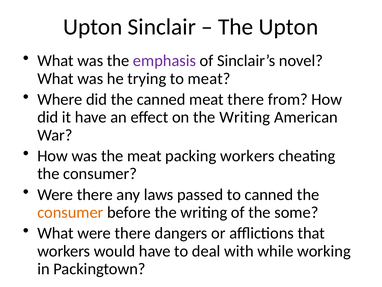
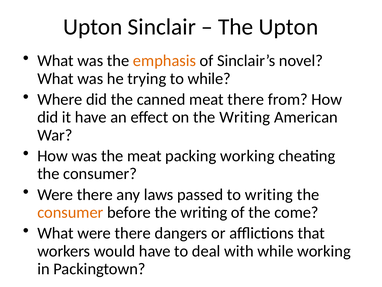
emphasis colour: purple -> orange
to meat: meat -> while
packing workers: workers -> working
to canned: canned -> writing
some: some -> come
